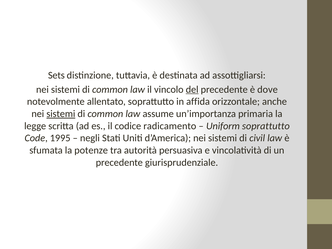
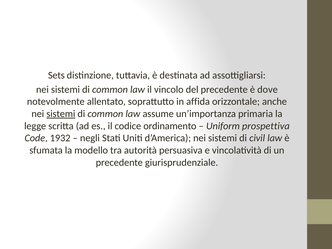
del underline: present -> none
radicamento: radicamento -> ordinamento
Uniform soprattutto: soprattutto -> prospettiva
1995: 1995 -> 1932
potenze: potenze -> modello
